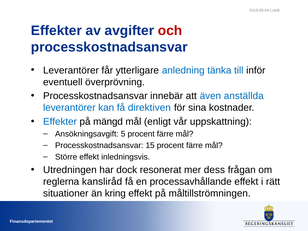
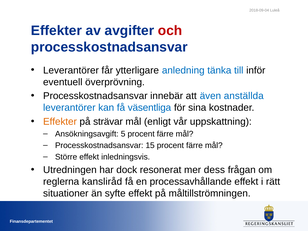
direktiven: direktiven -> väsentliga
Effekter at (60, 122) colour: blue -> orange
mängd: mängd -> strävar
kring: kring -> syfte
